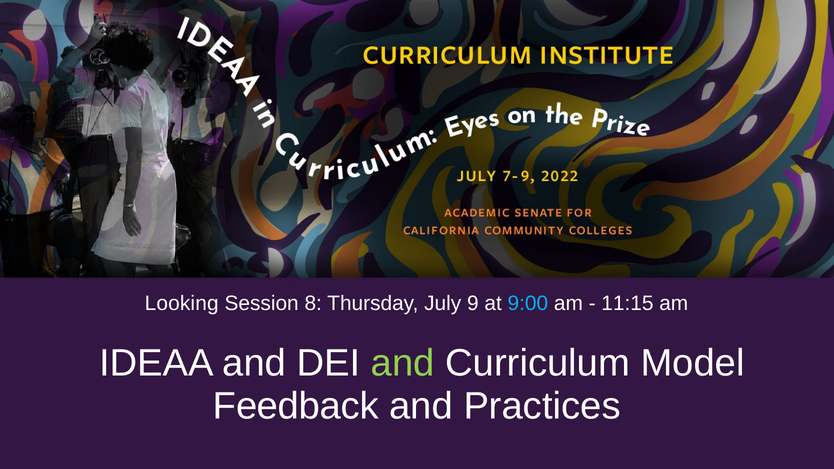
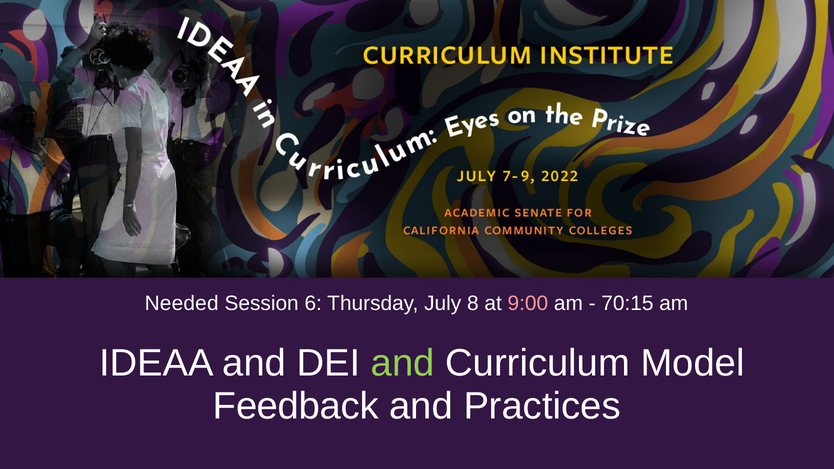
Looking: Looking -> Needed
8: 8 -> 6
9: 9 -> 8
9:00 colour: light blue -> pink
11:15: 11:15 -> 70:15
